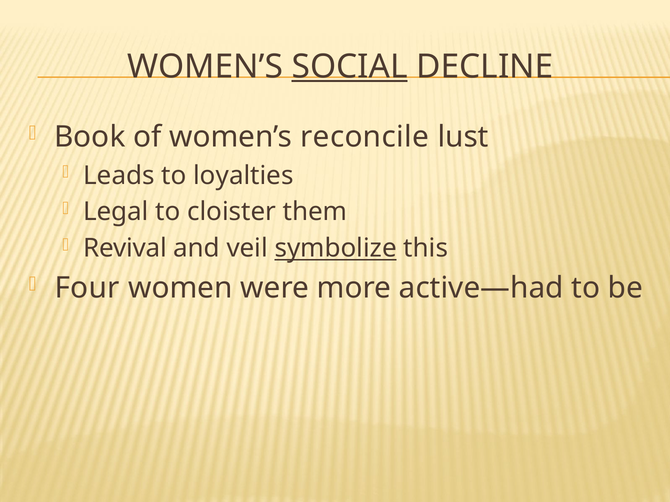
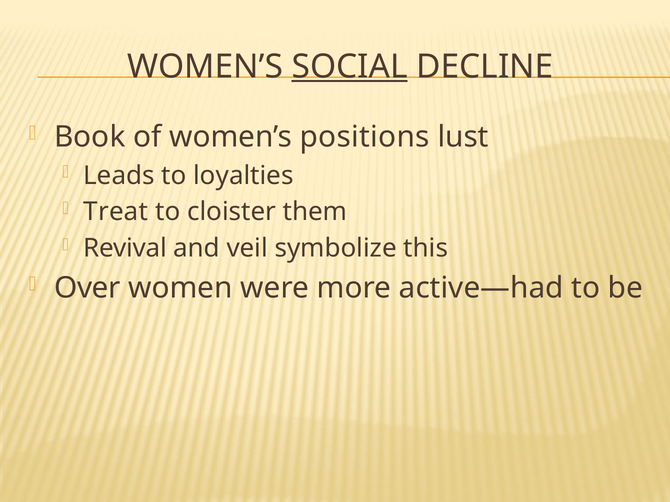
reconcile: reconcile -> positions
Legal: Legal -> Treat
symbolize underline: present -> none
Four: Four -> Over
